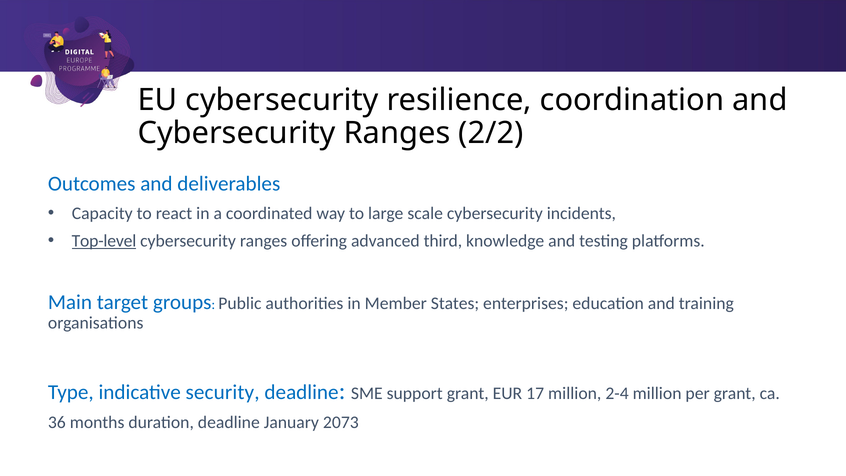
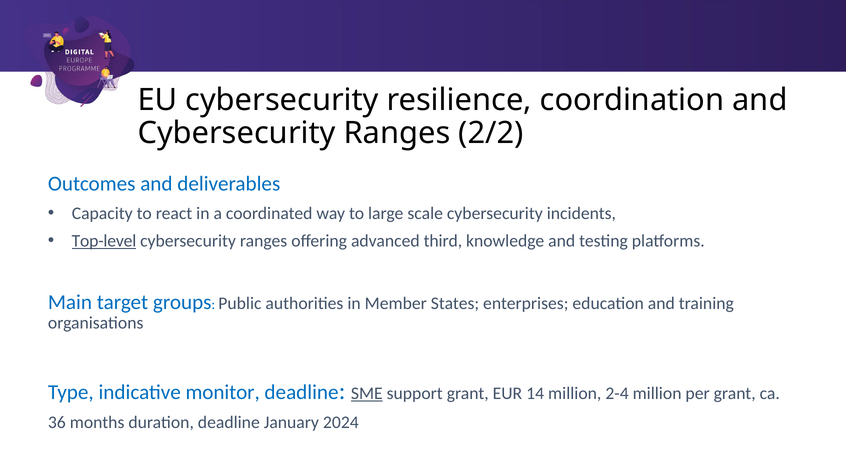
security: security -> monitor
SME underline: none -> present
17: 17 -> 14
2073: 2073 -> 2024
